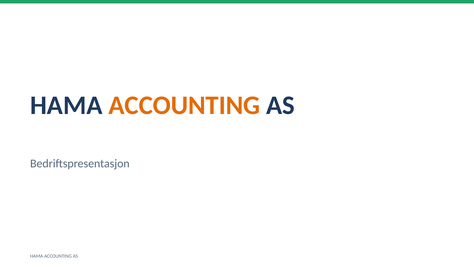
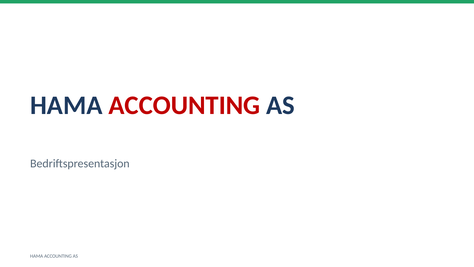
ACCOUNTING at (184, 105) colour: orange -> red
